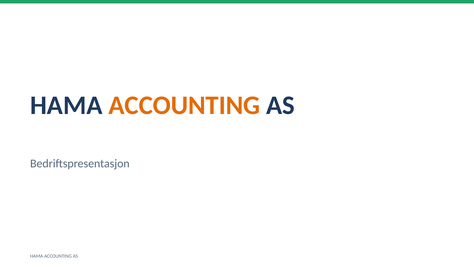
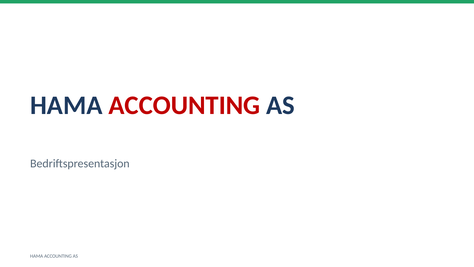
ACCOUNTING at (184, 105) colour: orange -> red
